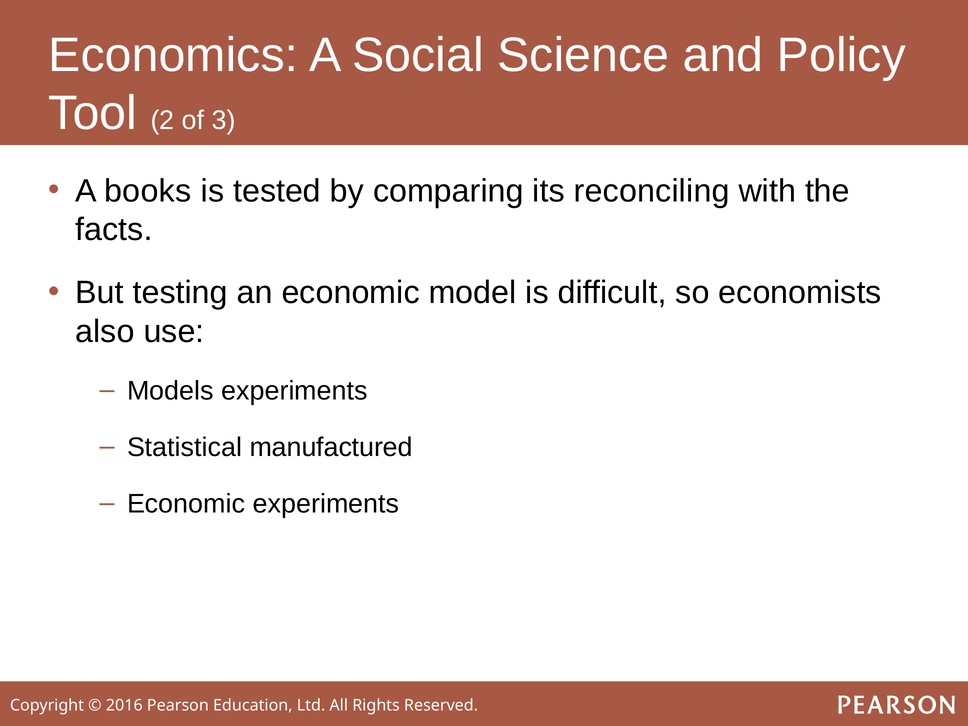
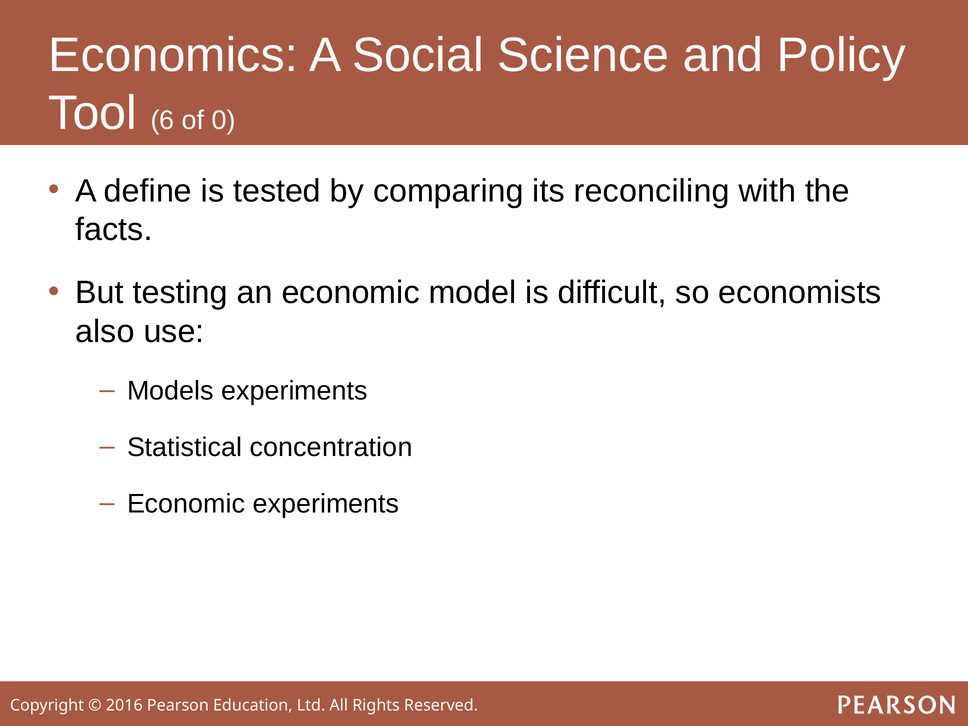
2: 2 -> 6
3: 3 -> 0
books: books -> define
manufactured: manufactured -> concentration
